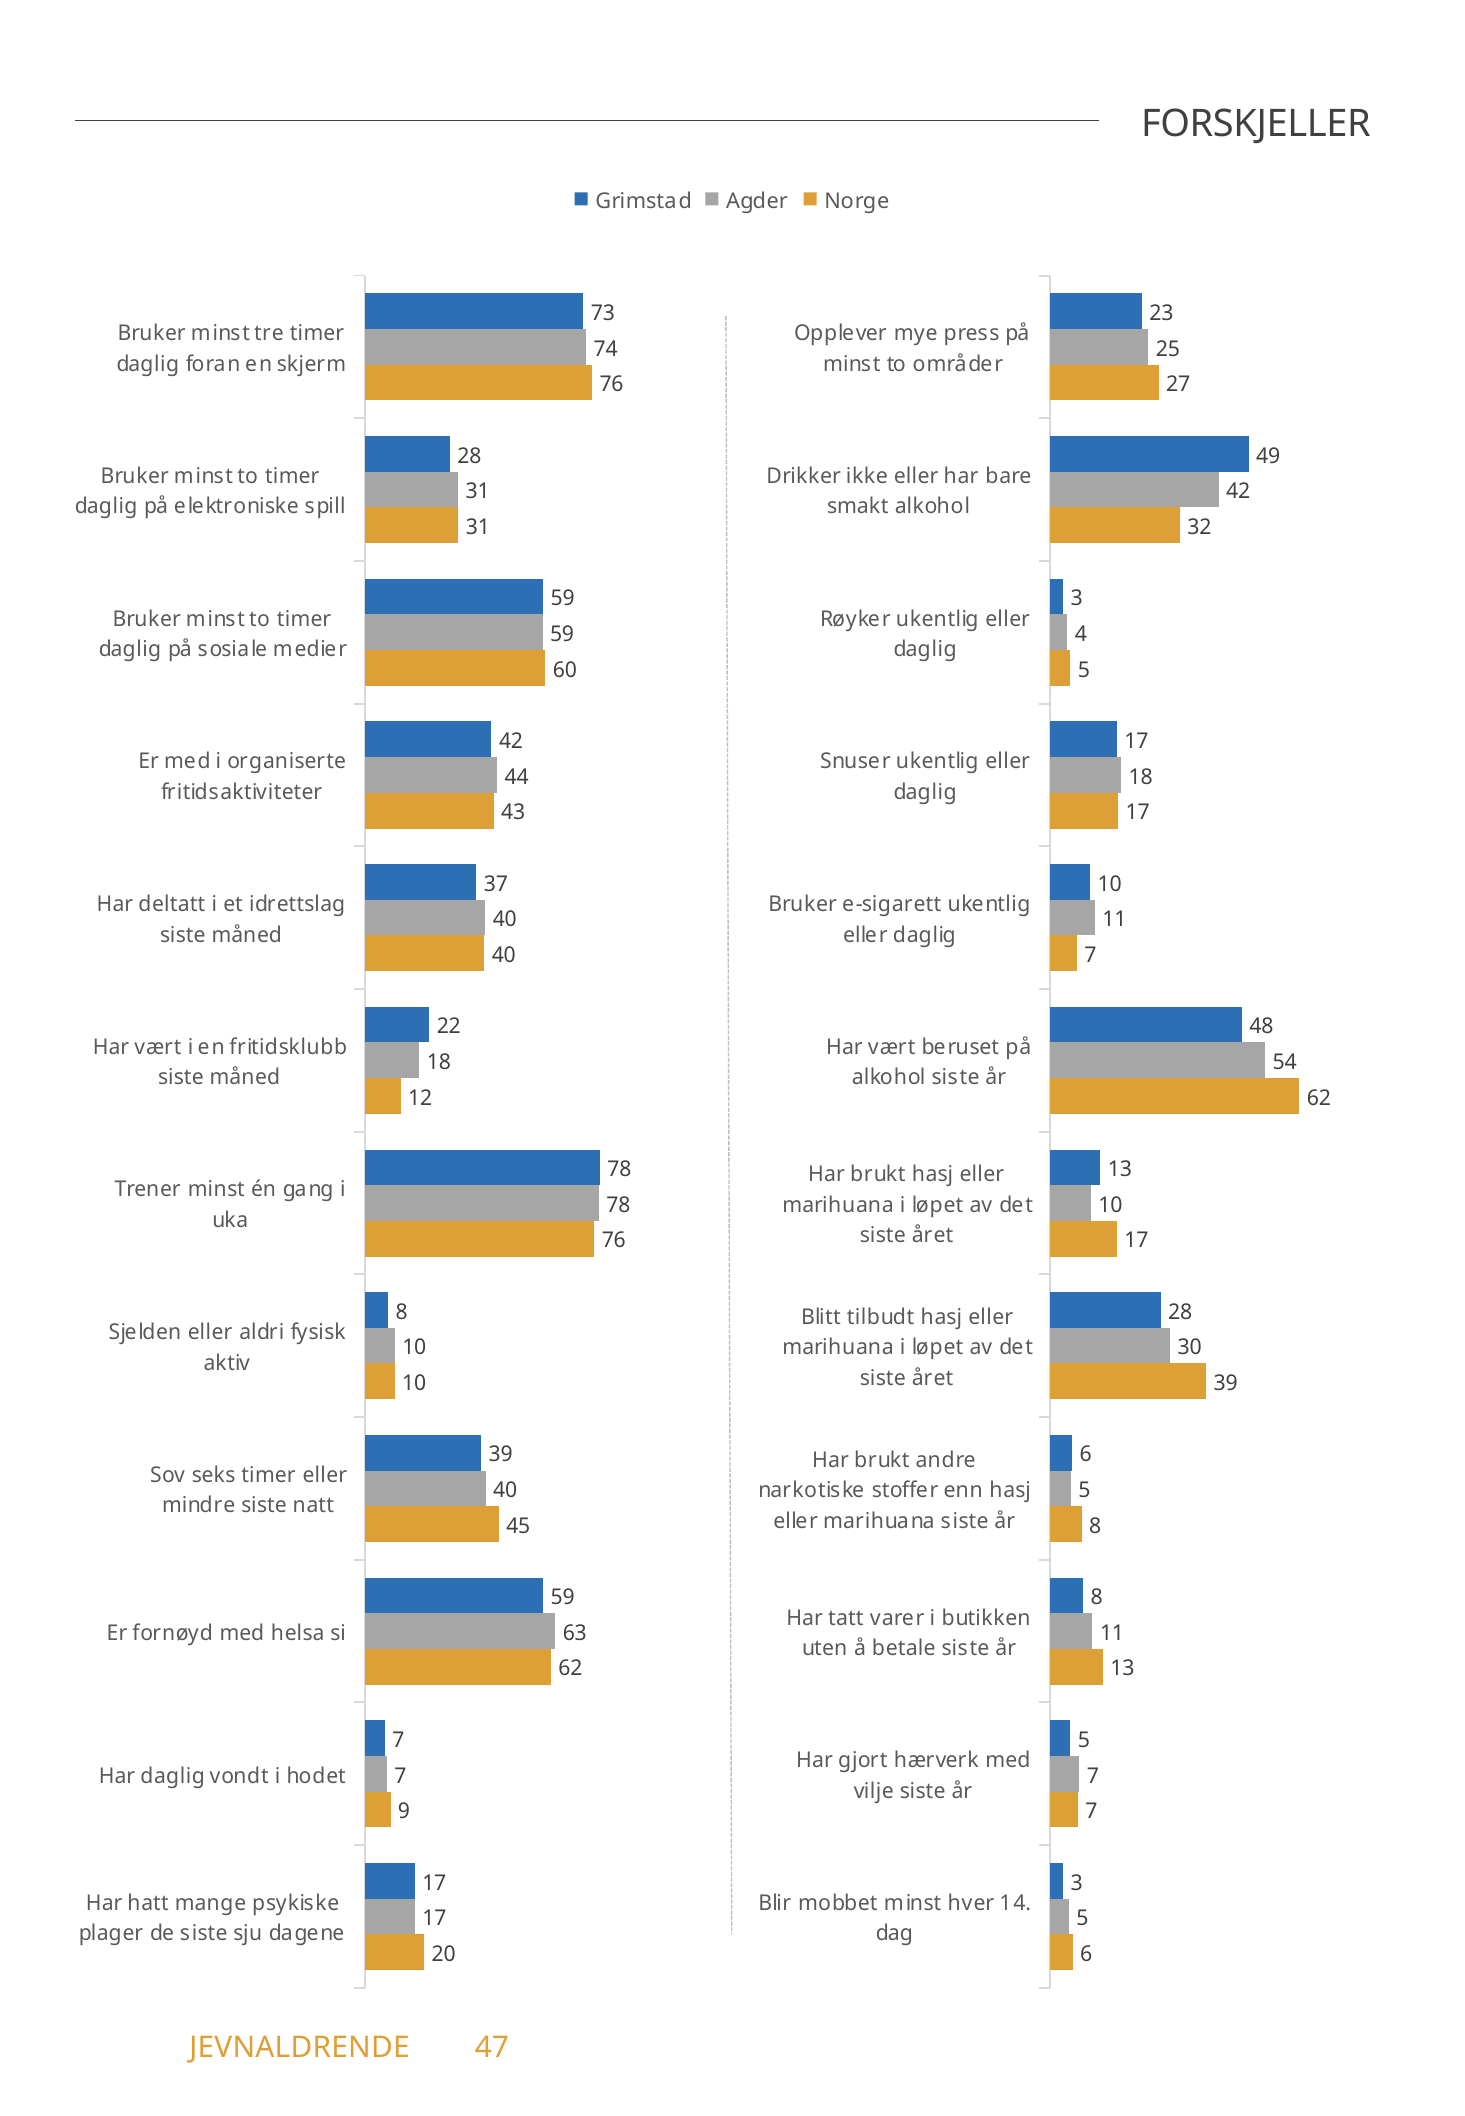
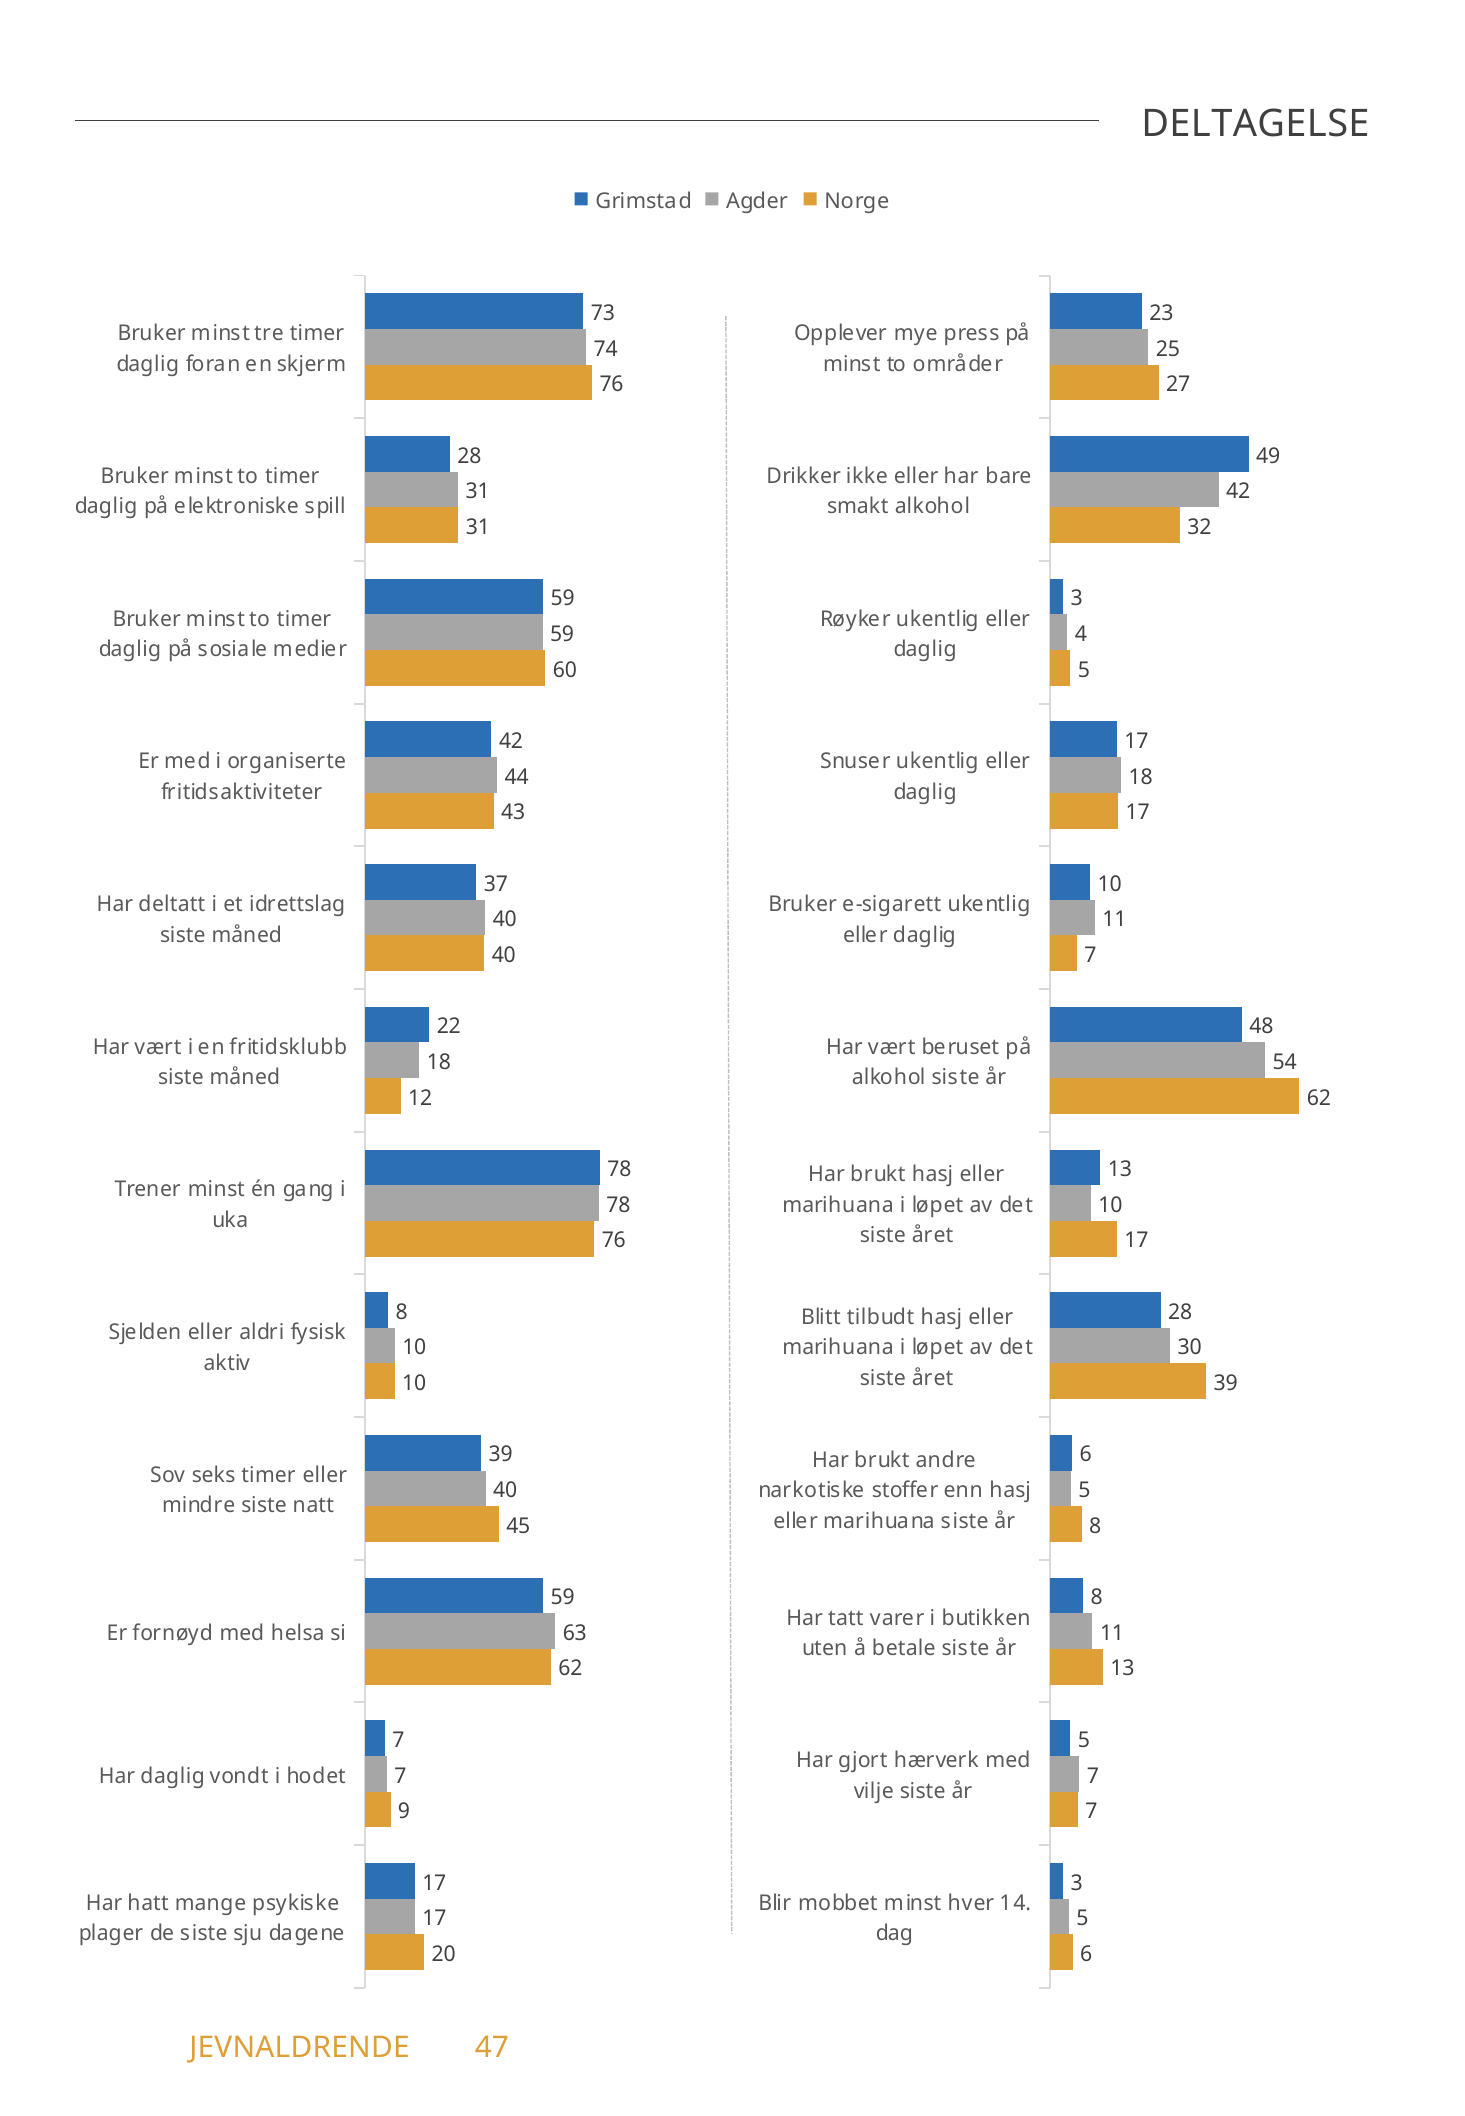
FORSKJELLER: FORSKJELLER -> DELTAGELSE
